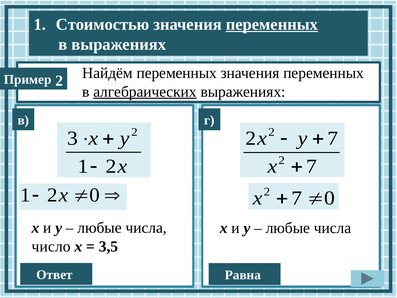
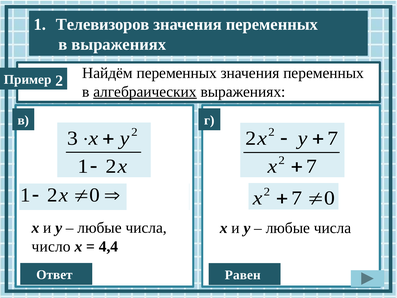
Стоимостью: Стоимостью -> Телевизоров
переменных at (272, 24) underline: present -> none
3,5: 3,5 -> 4,4
Равна: Равна -> Равен
